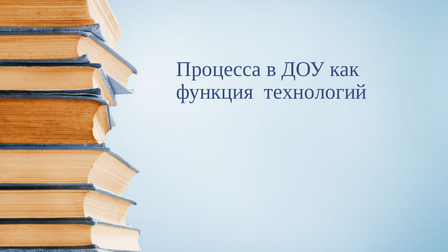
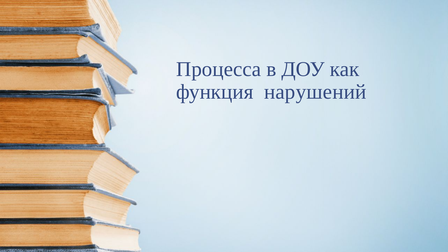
технологий: технологий -> нарушений
